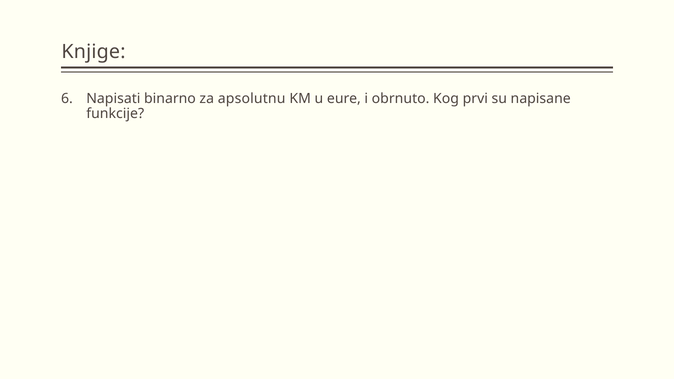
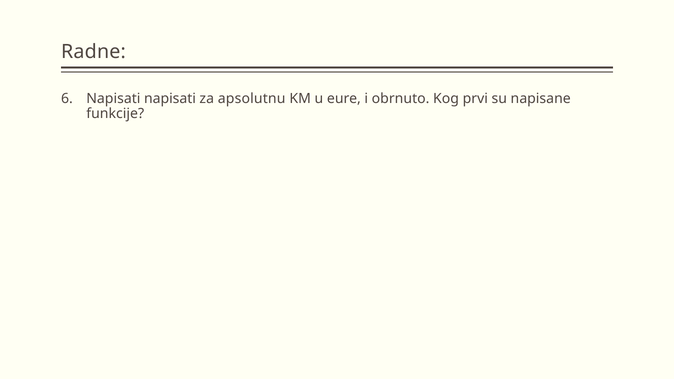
Knjige: Knjige -> Radne
Napisati binarno: binarno -> napisati
